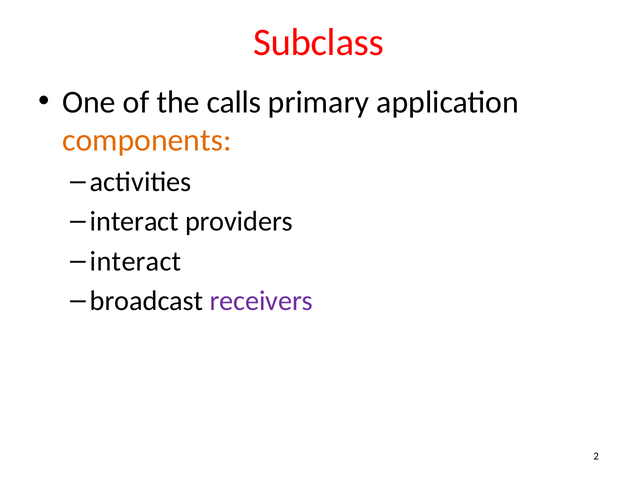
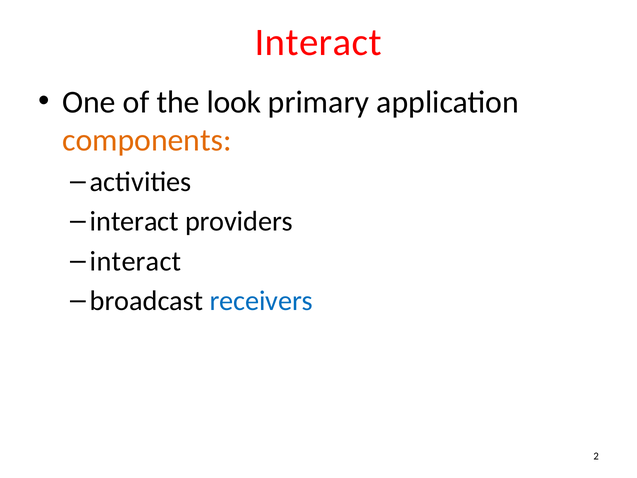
Subclass at (319, 43): Subclass -> Interact
calls: calls -> look
receivers colour: purple -> blue
